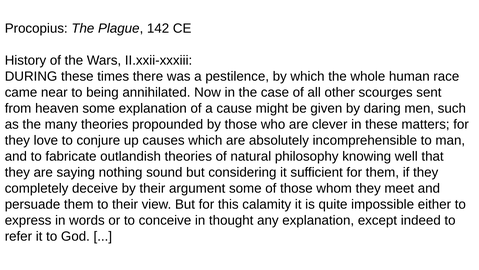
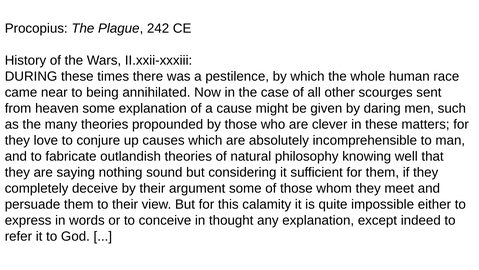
142: 142 -> 242
